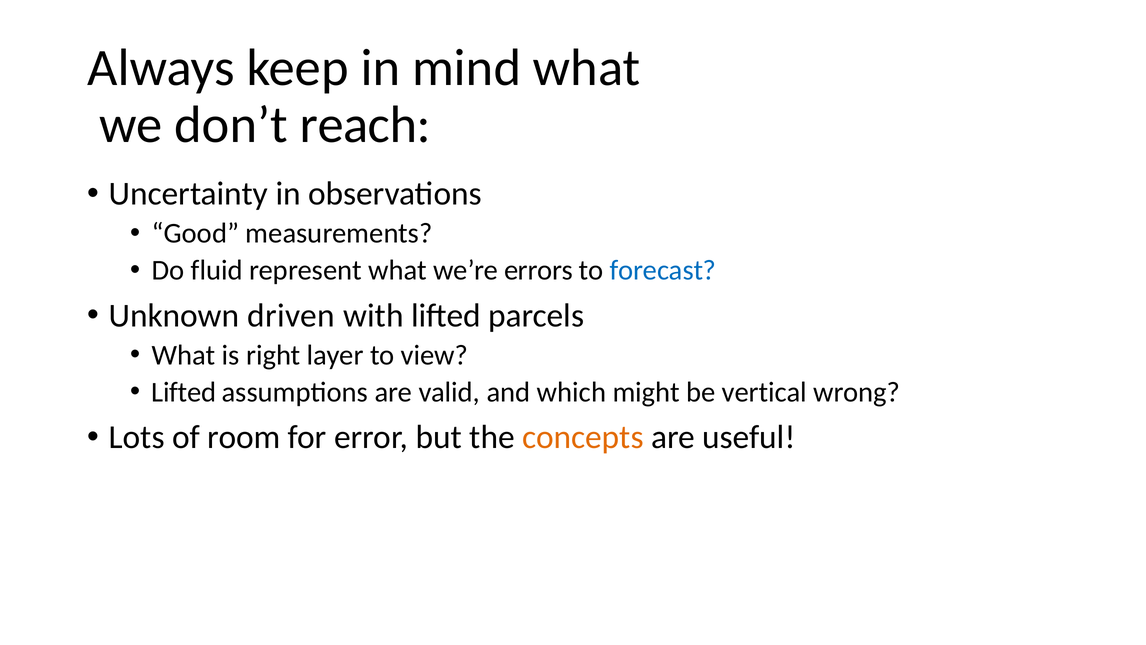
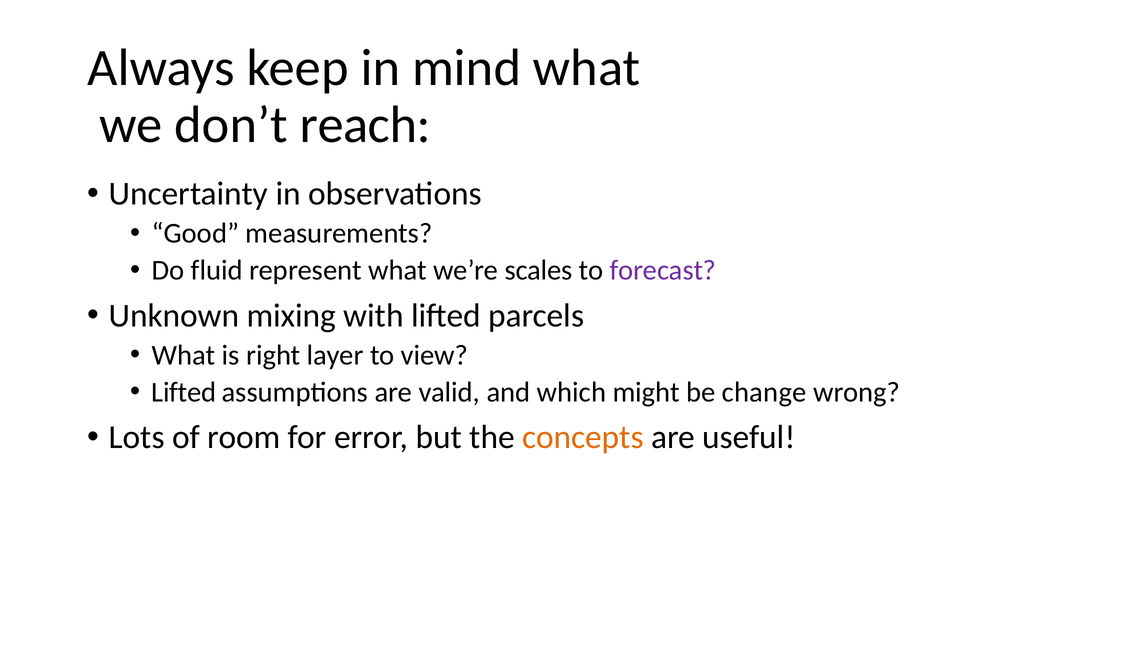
errors: errors -> scales
forecast colour: blue -> purple
driven: driven -> mixing
vertical: vertical -> change
